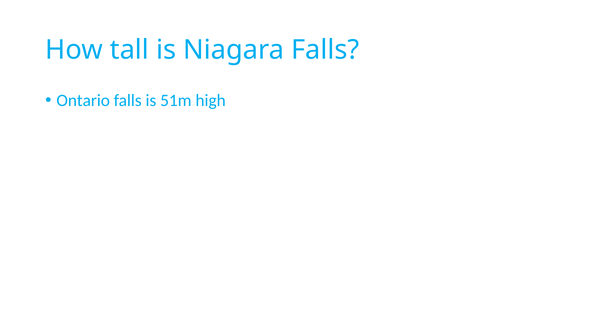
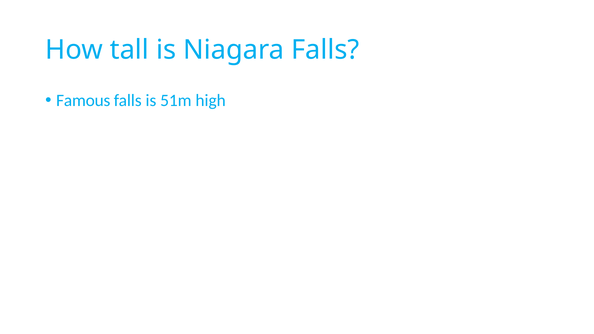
Ontario: Ontario -> Famous
